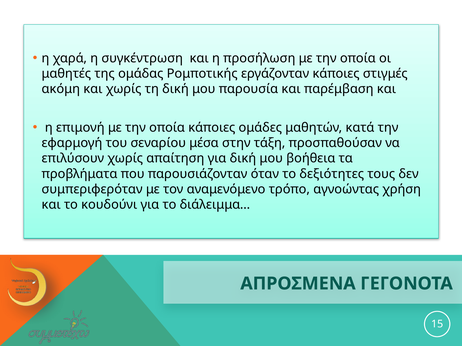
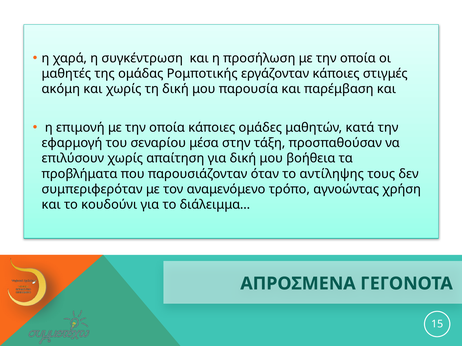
δεξιότητες: δεξιότητες -> αντίληψης
